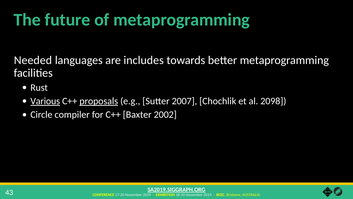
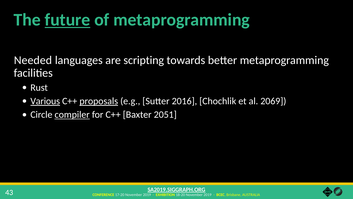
future underline: none -> present
includes: includes -> scripting
2007: 2007 -> 2016
2098: 2098 -> 2069
compiler underline: none -> present
2002: 2002 -> 2051
